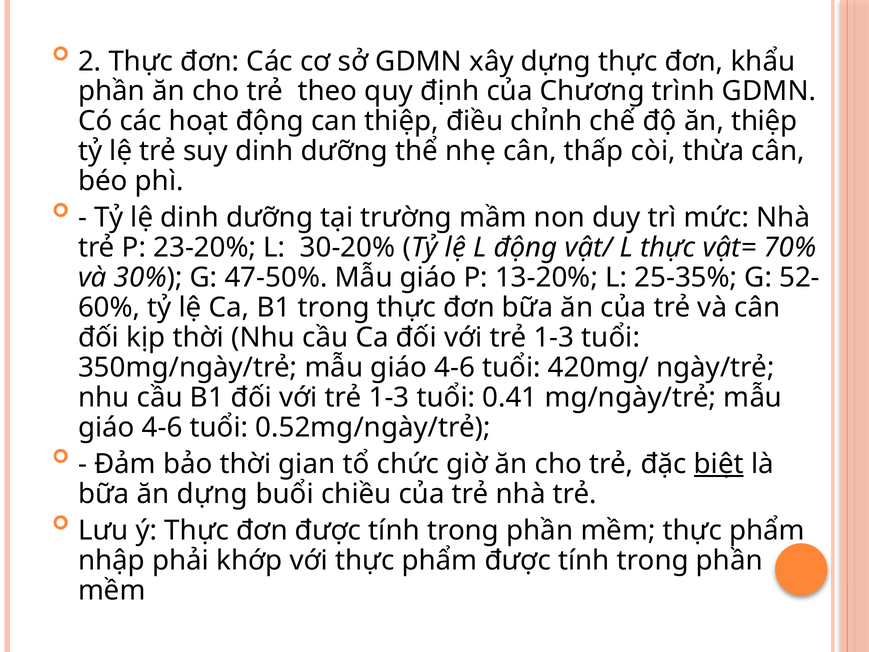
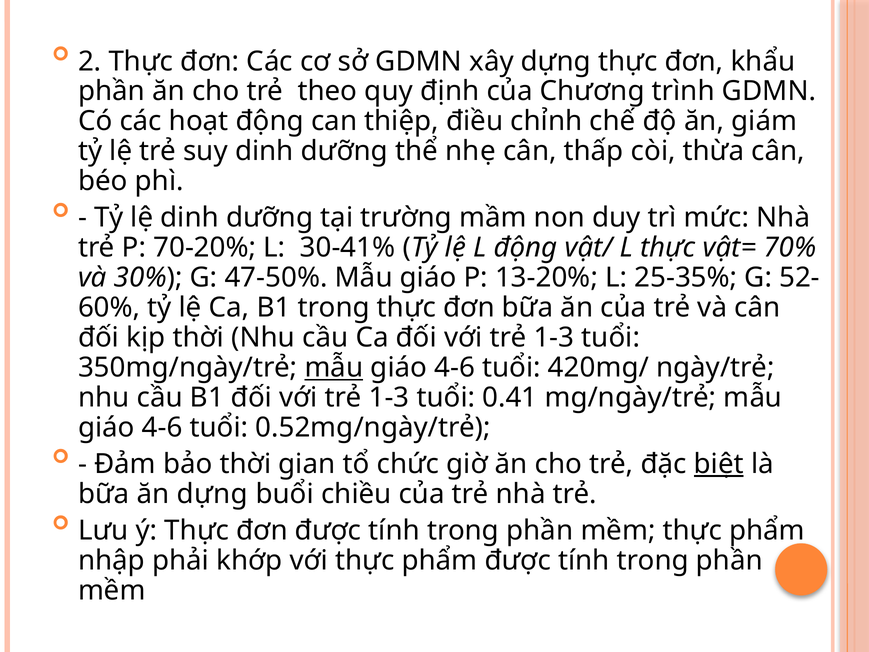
ăn thiệp: thiệp -> giám
23-20%: 23-20% -> 70-20%
30-20%: 30-20% -> 30-41%
mẫu at (334, 368) underline: none -> present
